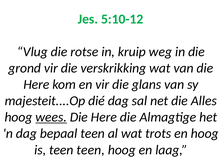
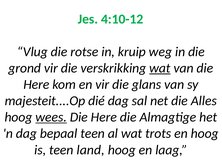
5:10-12: 5:10-12 -> 4:10-12
wat at (160, 68) underline: none -> present
teen teen: teen -> land
